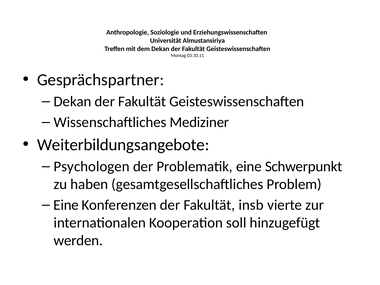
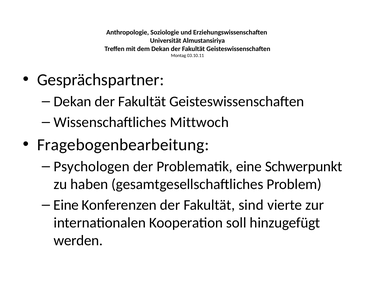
Mediziner: Mediziner -> Mittwoch
Weiterbildungsangebote: Weiterbildungsangebote -> Fragebogenbearbeitung
insb: insb -> sind
